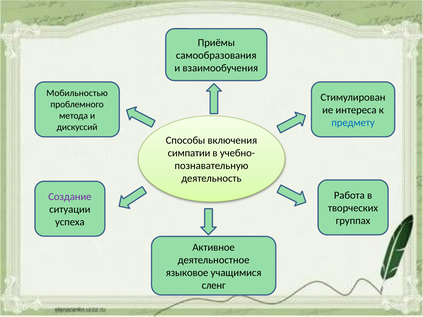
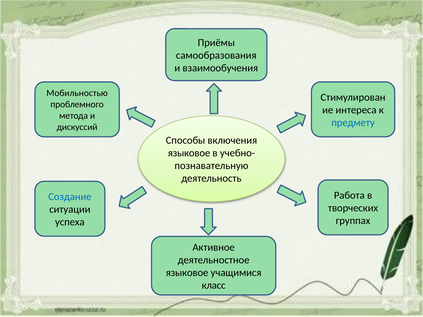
симпатии at (189, 153): симпатии -> языковое
Создание colour: purple -> blue
сленг: сленг -> класс
